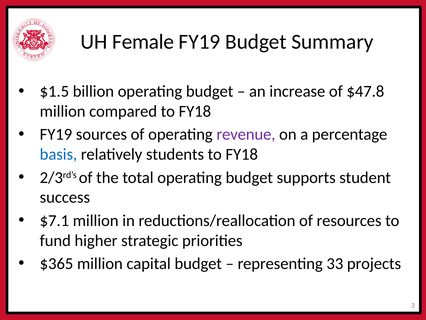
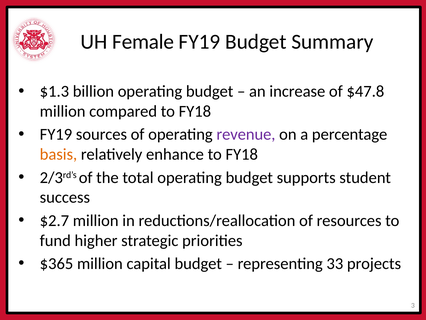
$1.5: $1.5 -> $1.3
basis colour: blue -> orange
students: students -> enhance
$7.1: $7.1 -> $2.7
